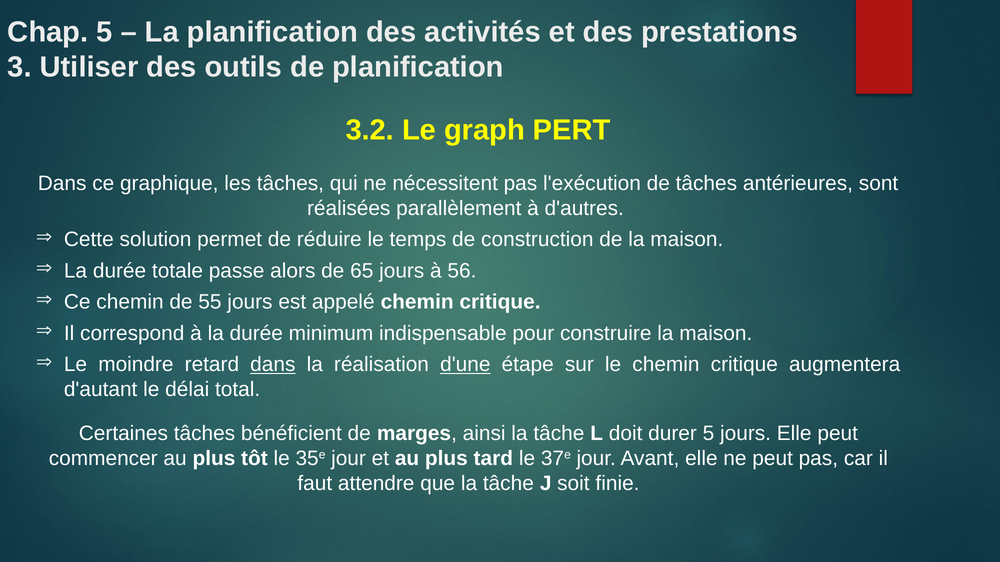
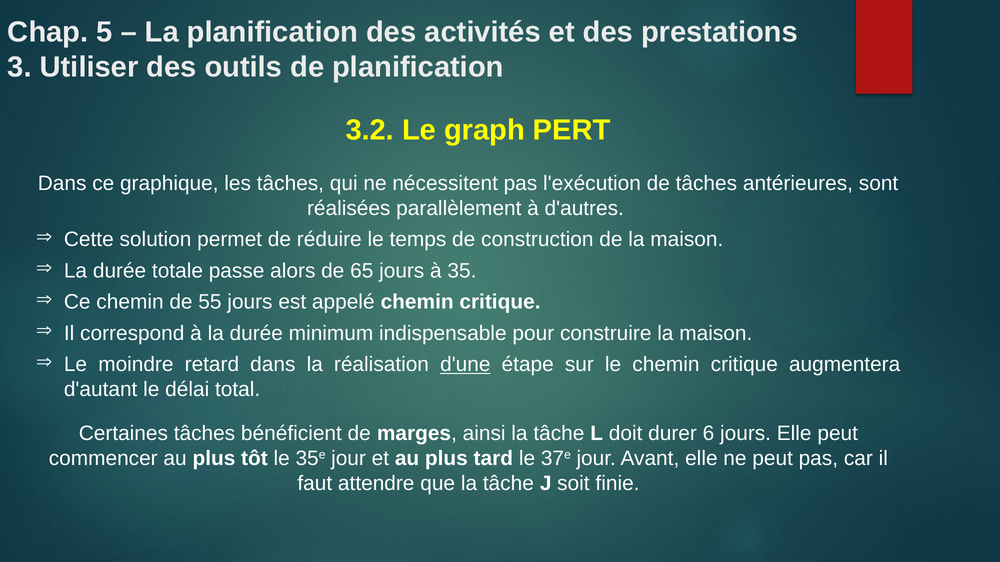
56: 56 -> 35
dans at (273, 365) underline: present -> none
durer 5: 5 -> 6
